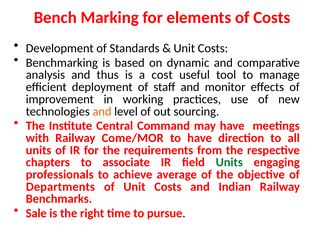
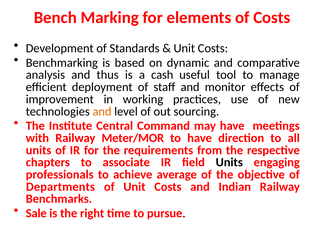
cost: cost -> cash
Come/MOR: Come/MOR -> Meter/MOR
Units at (229, 162) colour: green -> black
